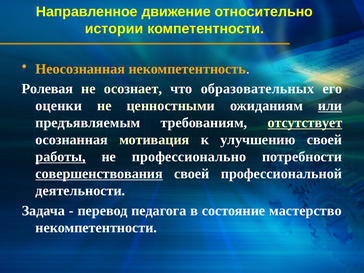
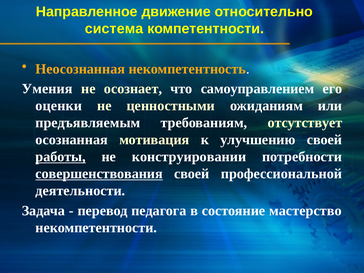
истории: истории -> система
Ролевая: Ролевая -> Умения
образовательных: образовательных -> самоуправлением
или underline: present -> none
отсутствует underline: present -> none
профессионально: профессионально -> конструировании
